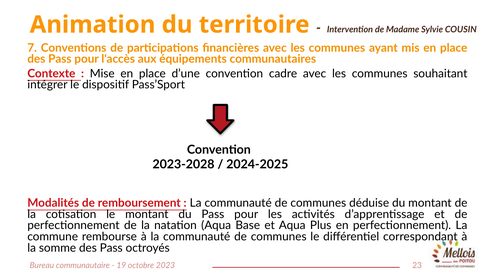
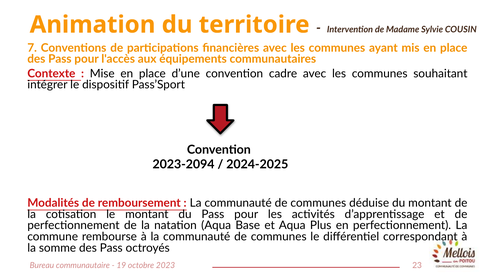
2023-2028: 2023-2028 -> 2023-2094
